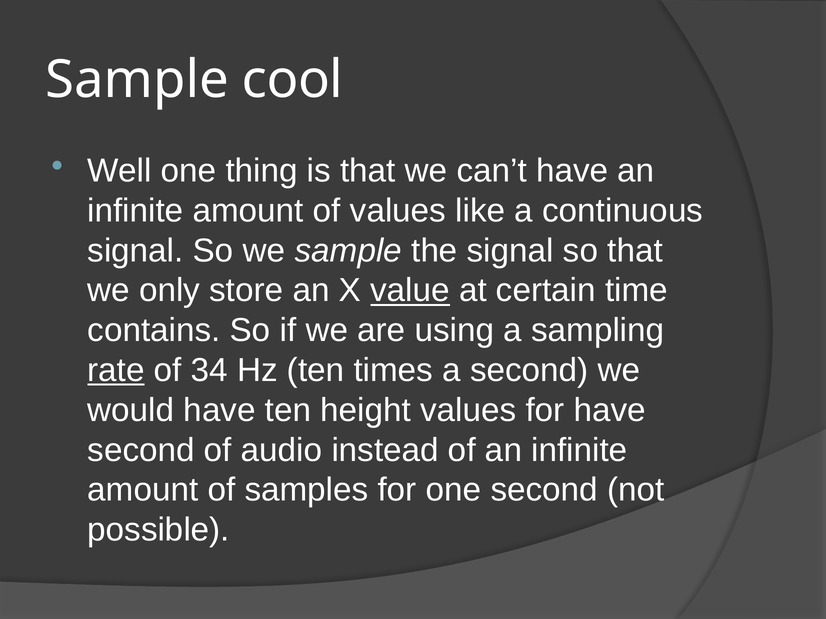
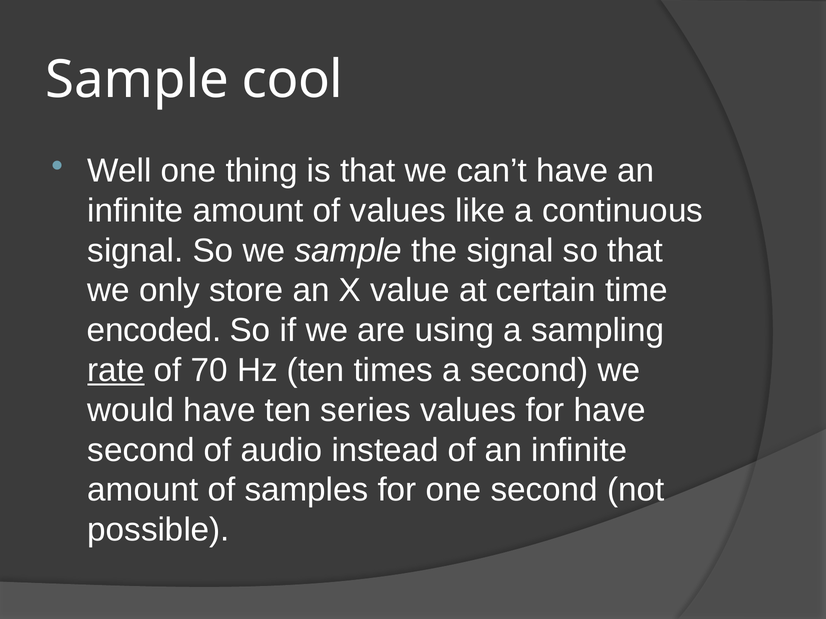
value underline: present -> none
contains: contains -> encoded
34: 34 -> 70
height: height -> series
